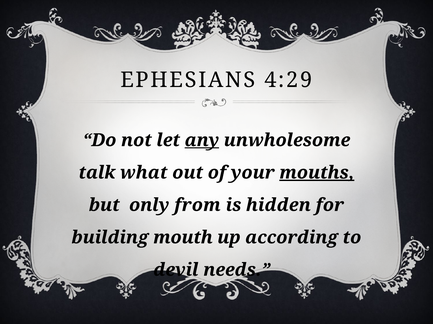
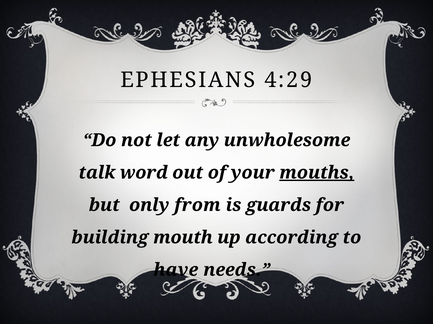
any underline: present -> none
what: what -> word
hidden: hidden -> guards
devil: devil -> have
